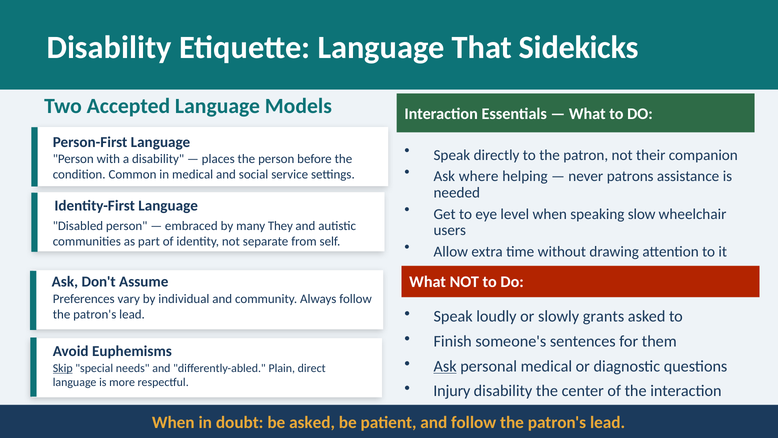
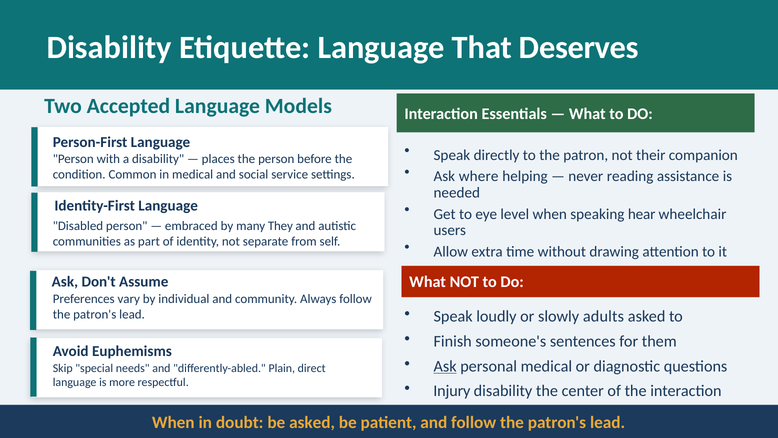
Sidekicks: Sidekicks -> Deserves
patrons: patrons -> reading
slow: slow -> hear
grants: grants -> adults
Skip underline: present -> none
